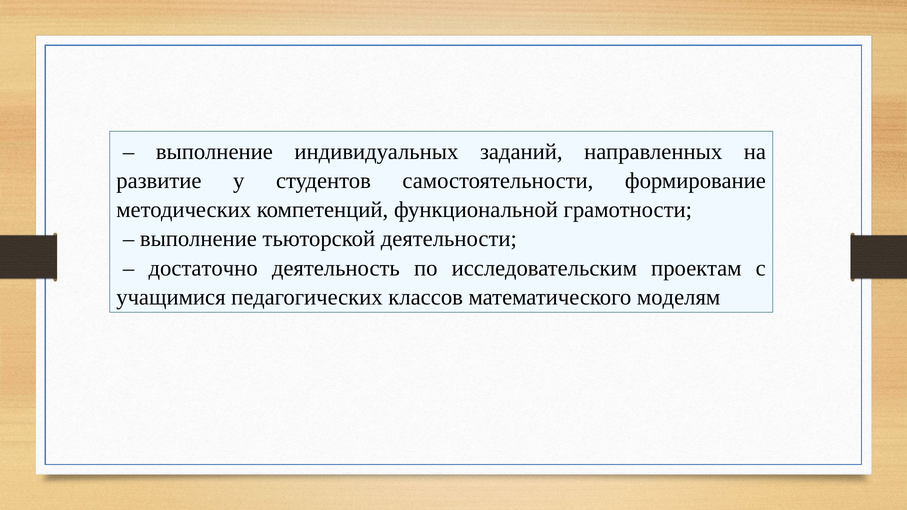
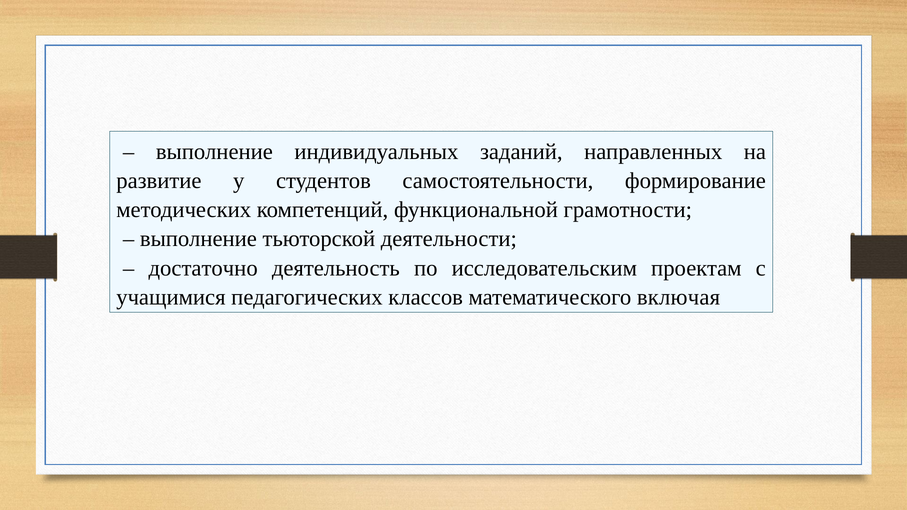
моделям: моделям -> включая
